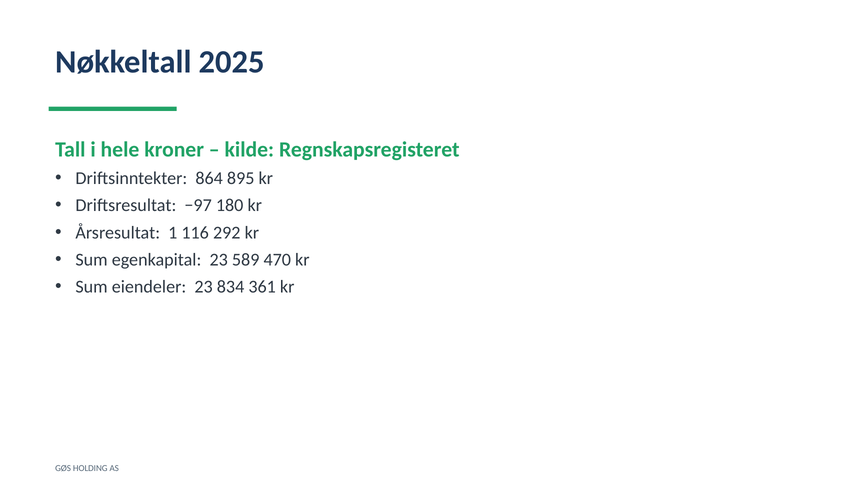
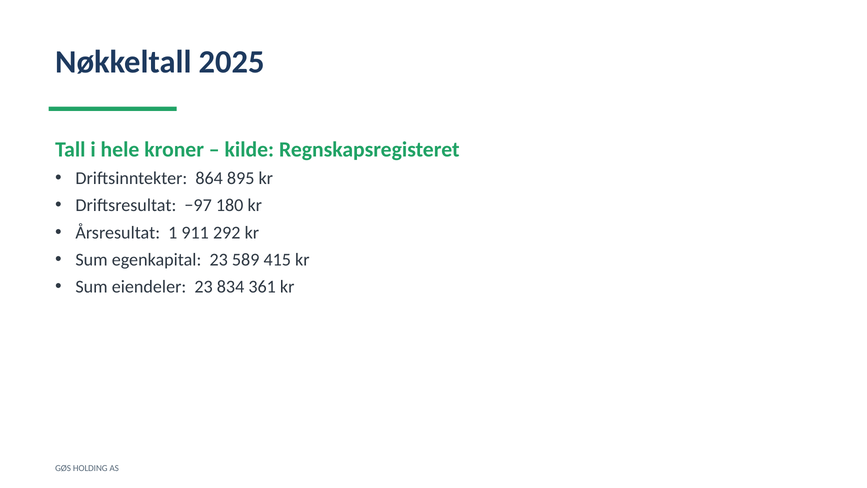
116: 116 -> 911
470: 470 -> 415
